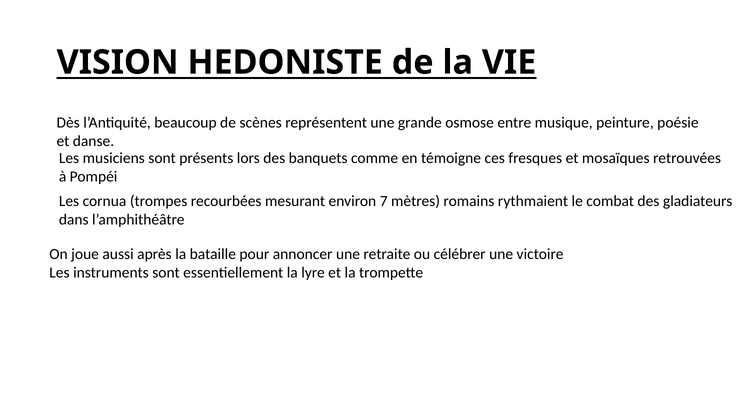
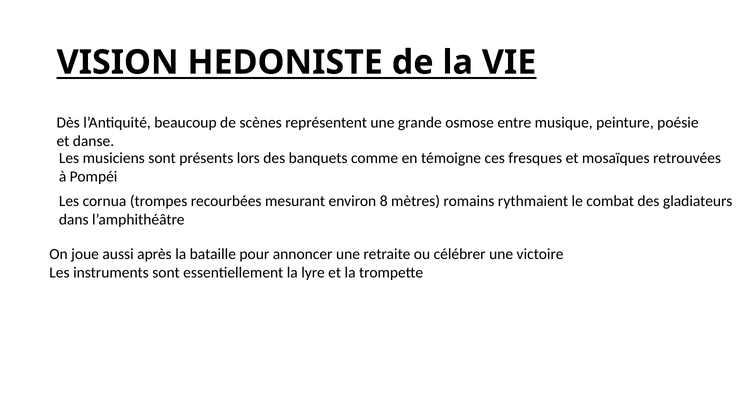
7: 7 -> 8
